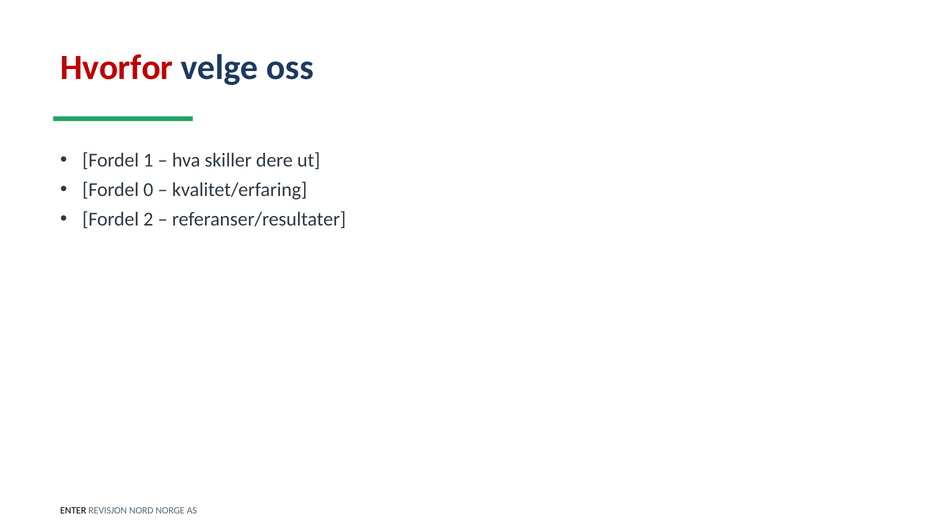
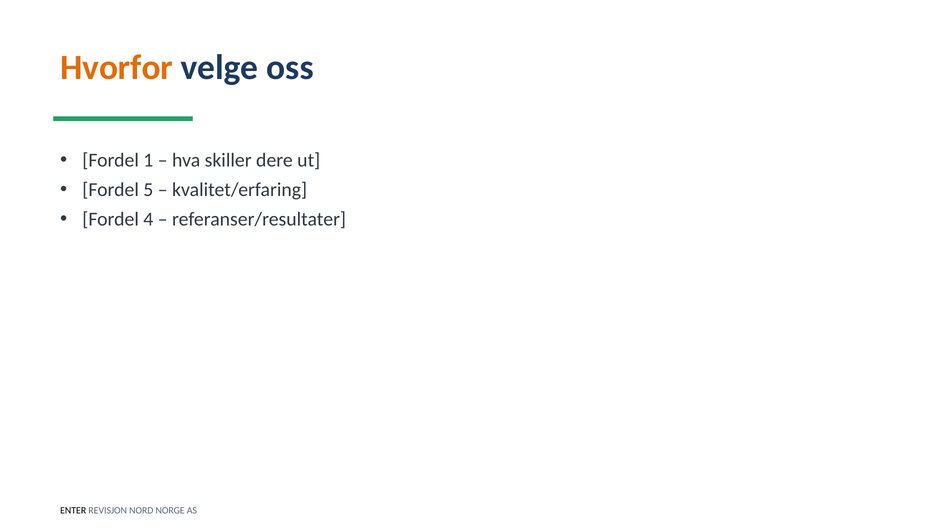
Hvorfor colour: red -> orange
0: 0 -> 5
2: 2 -> 4
